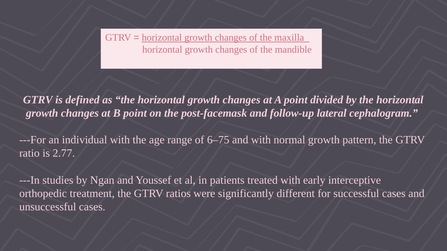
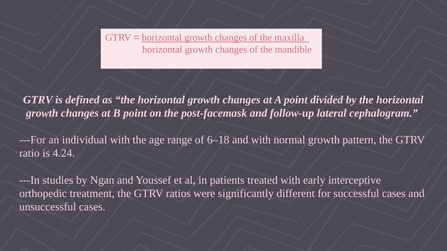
6–75: 6–75 -> 6–18
2.77: 2.77 -> 4.24
